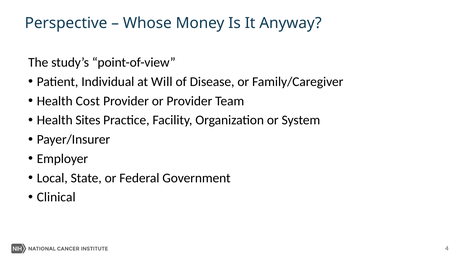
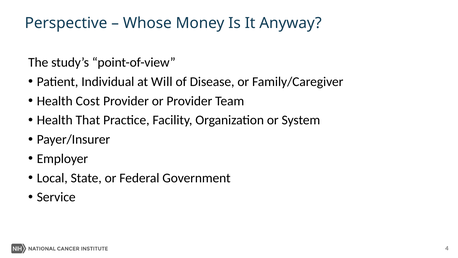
Sites: Sites -> That
Clinical: Clinical -> Service
